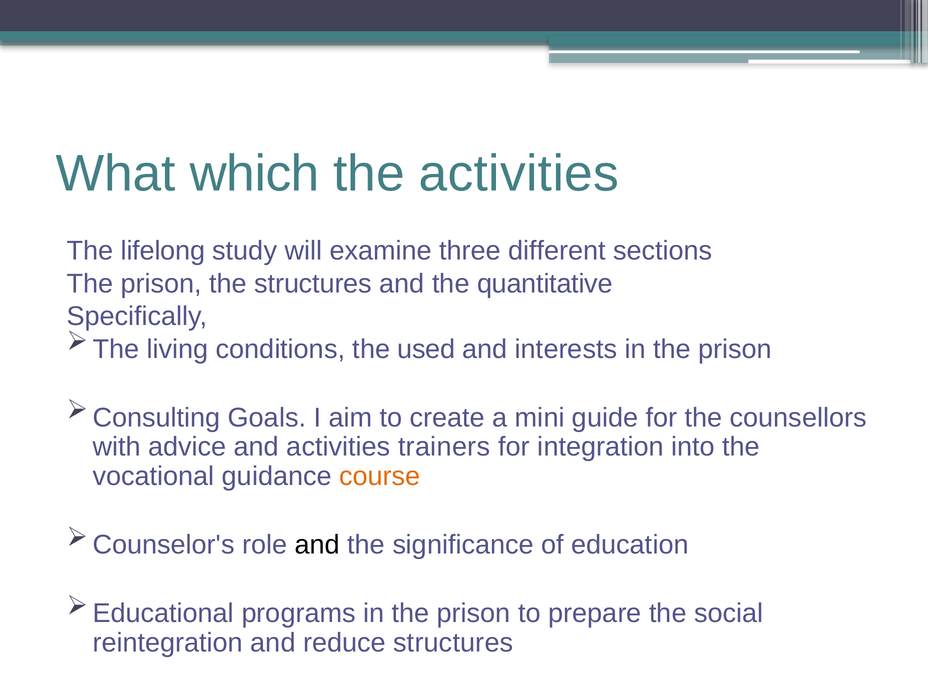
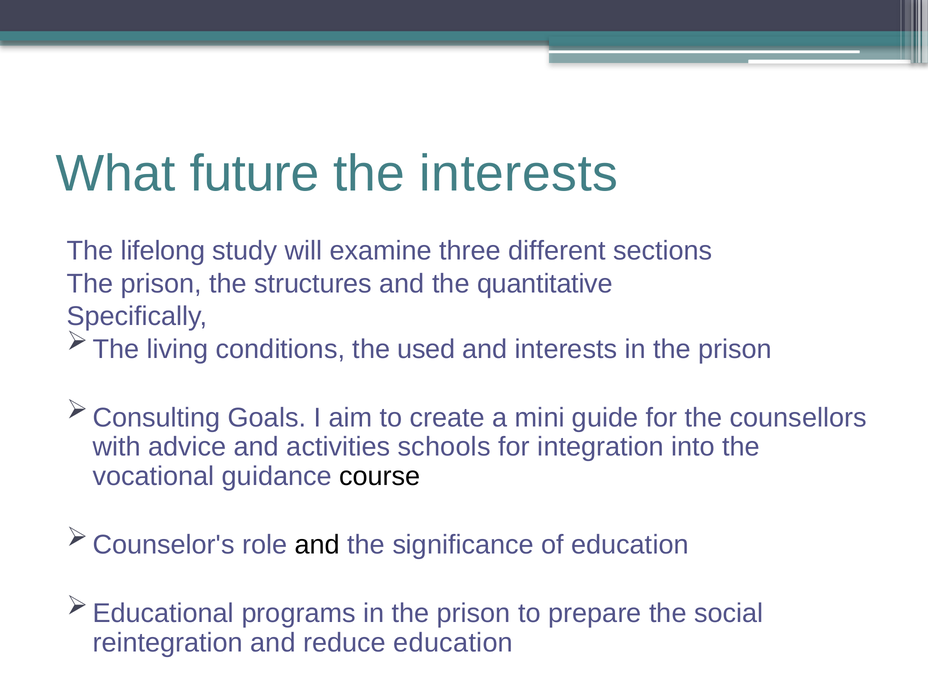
which: which -> future
the activities: activities -> interests
trainers: trainers -> schools
course colour: orange -> black
reduce structures: structures -> education
